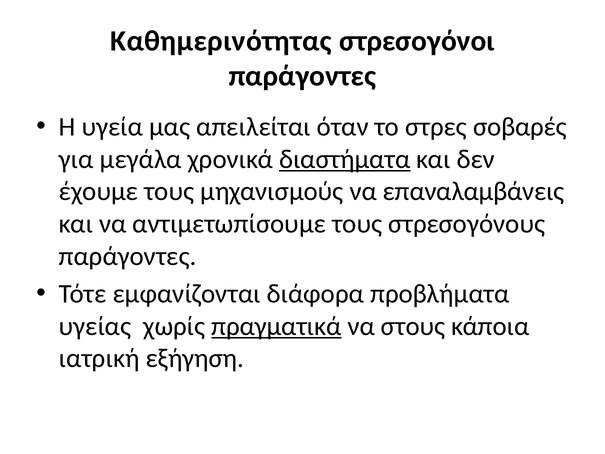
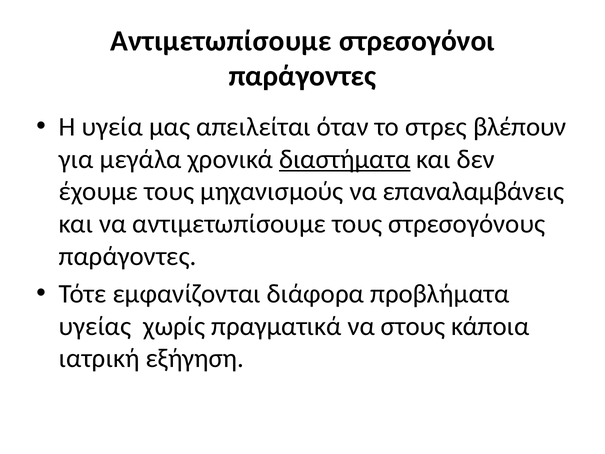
Καθημερινότητας at (221, 41): Καθημερινότητας -> Αντιμετωπίσουμε
σοβαρές: σοβαρές -> βλέπουν
πραγματικά underline: present -> none
